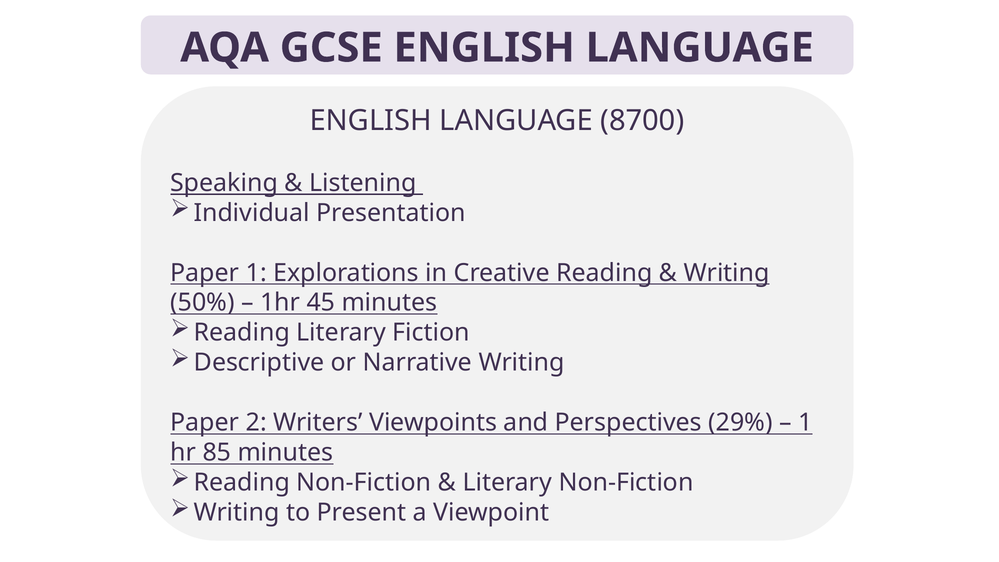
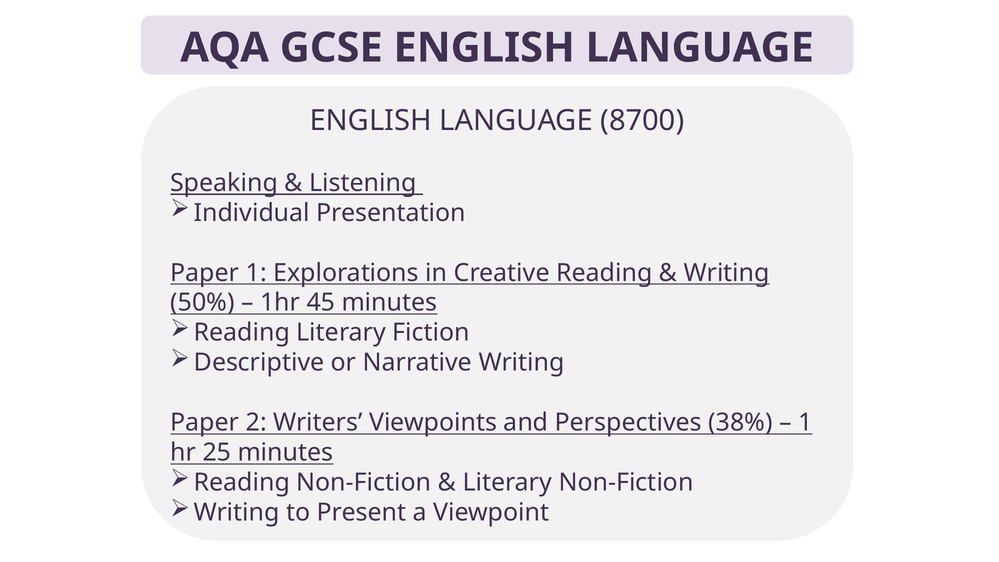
29%: 29% -> 38%
85: 85 -> 25
